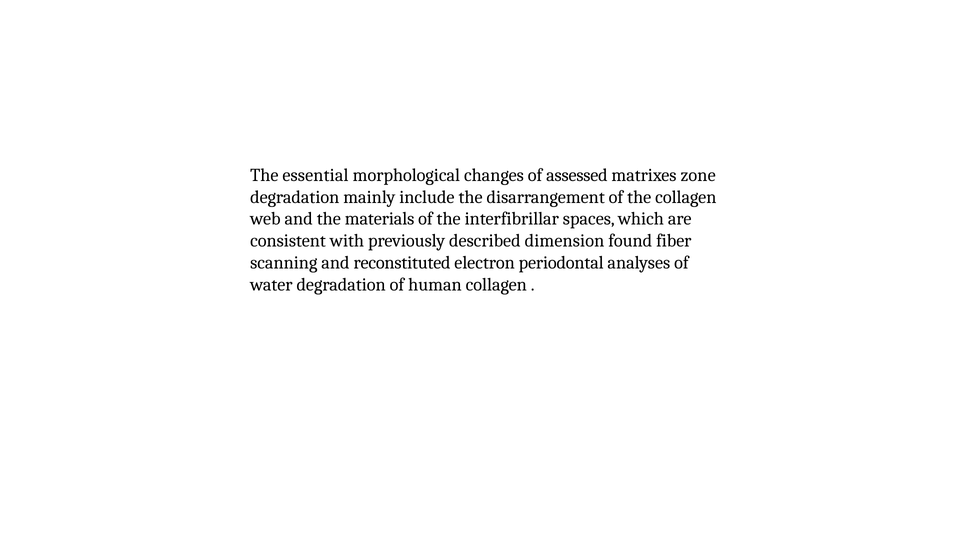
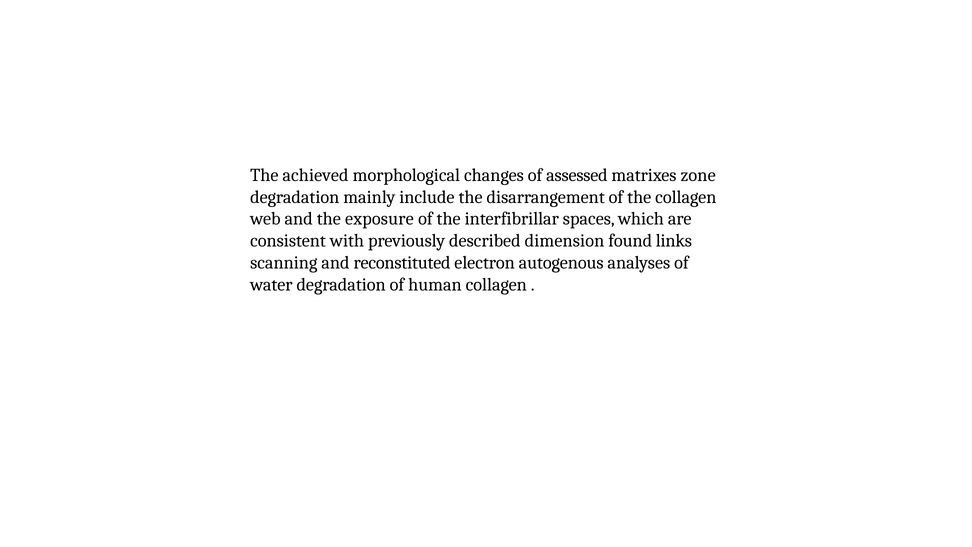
essential: essential -> achieved
materials: materials -> exposure
fiber: fiber -> links
periodontal: periodontal -> autogenous
